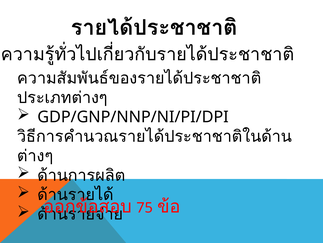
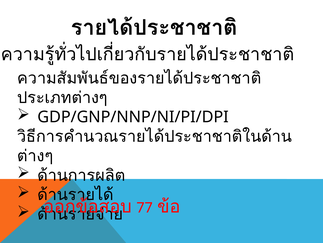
75: 75 -> 77
